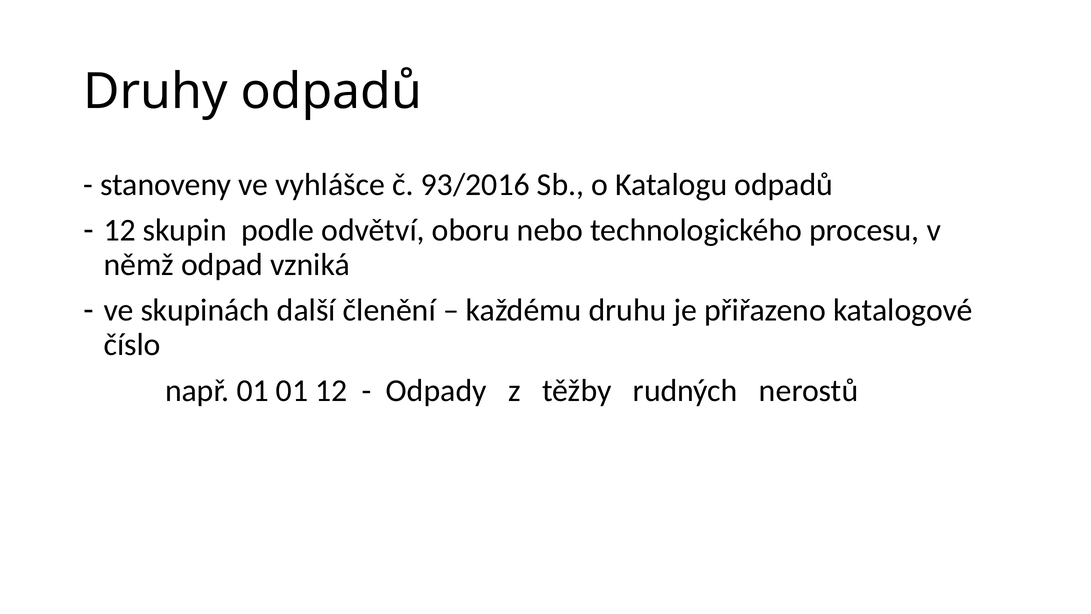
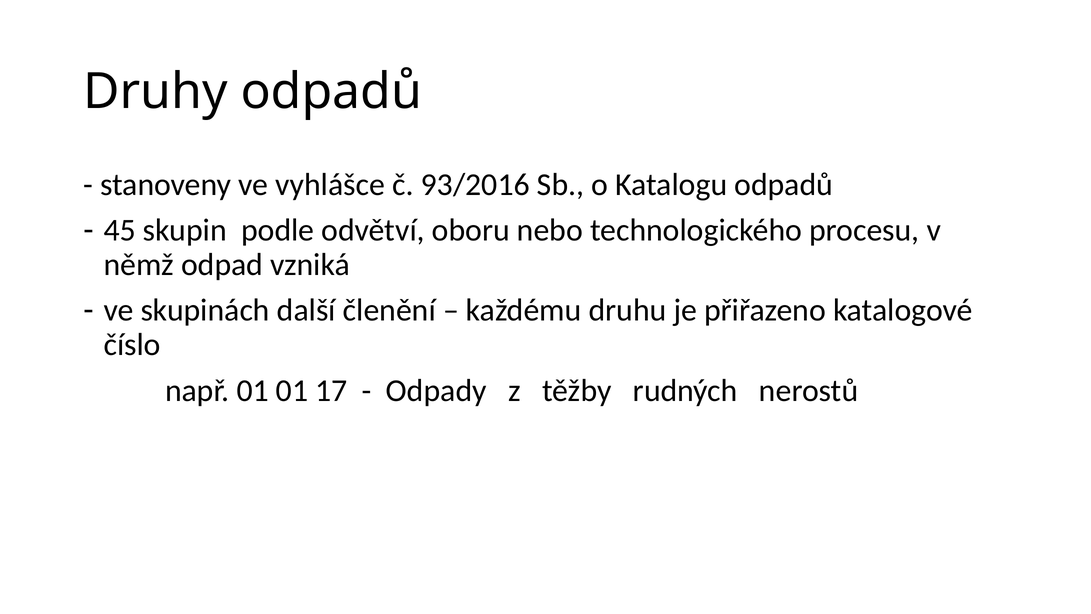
12 at (120, 230): 12 -> 45
01 12: 12 -> 17
